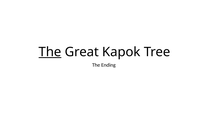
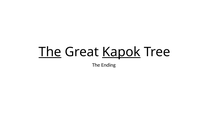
Kapok underline: none -> present
